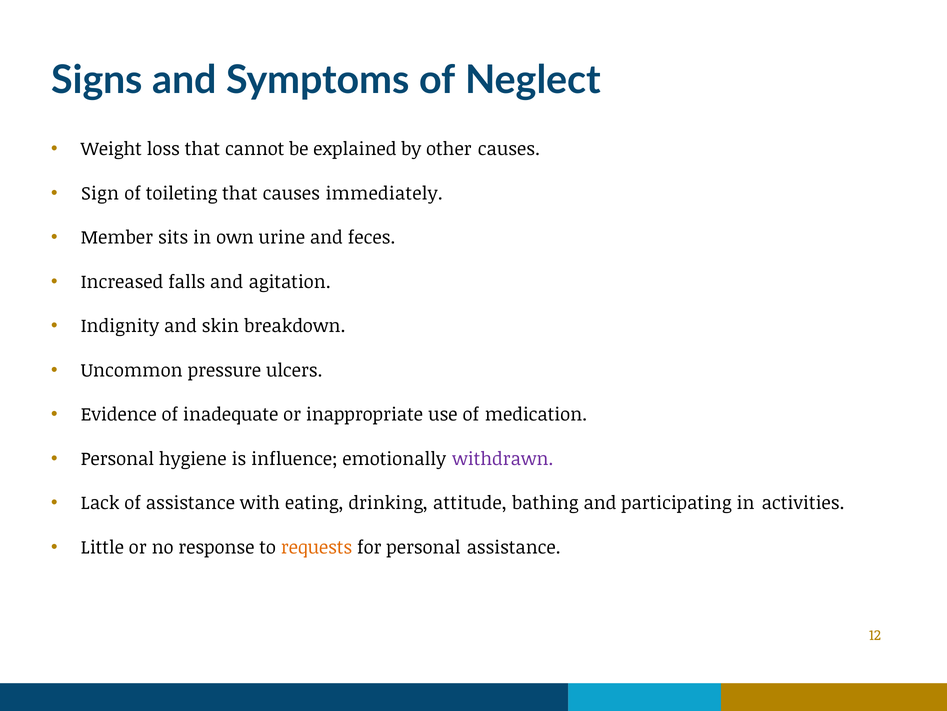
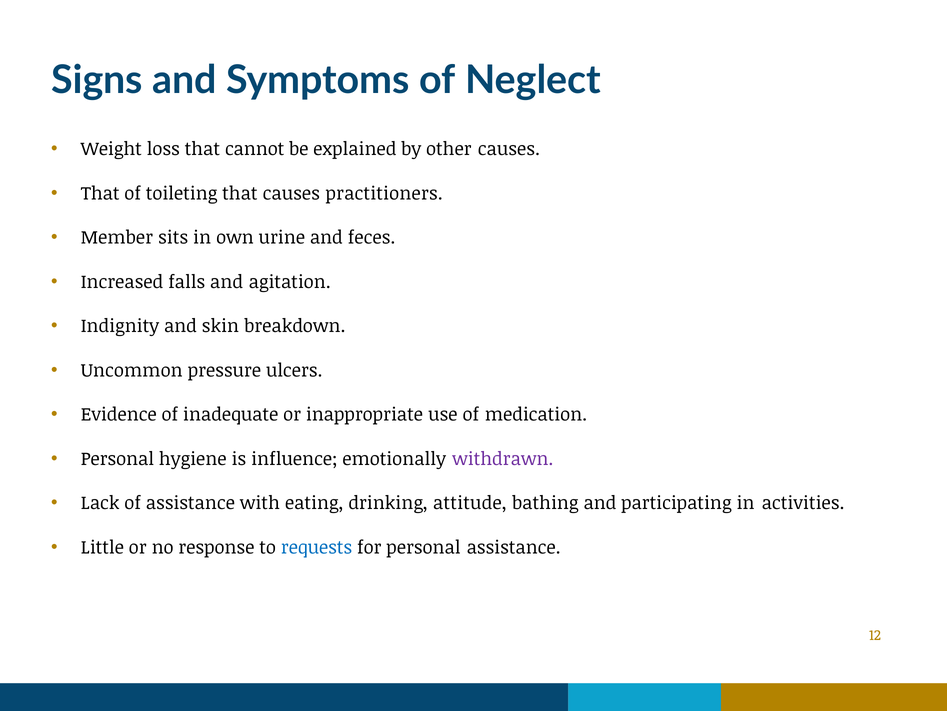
Sign at (100, 193): Sign -> That
immediately: immediately -> practitioners
requests colour: orange -> blue
